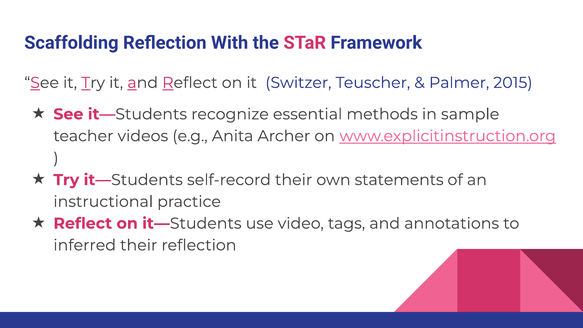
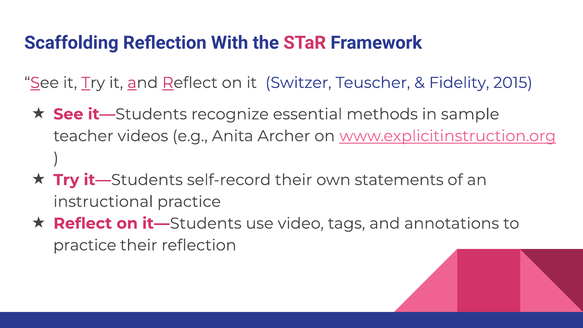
Palmer: Palmer -> Fidelity
inferred at (85, 245): inferred -> practice
